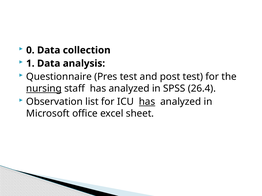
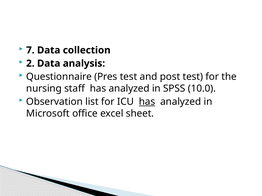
0: 0 -> 7
1: 1 -> 2
nursing underline: present -> none
26.4: 26.4 -> 10.0
